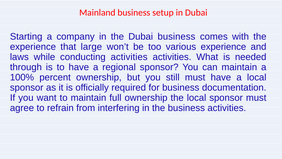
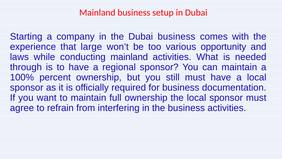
various experience: experience -> opportunity
conducting activities: activities -> mainland
